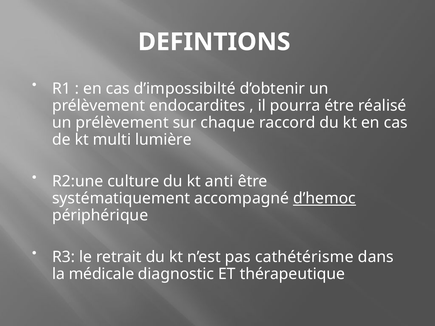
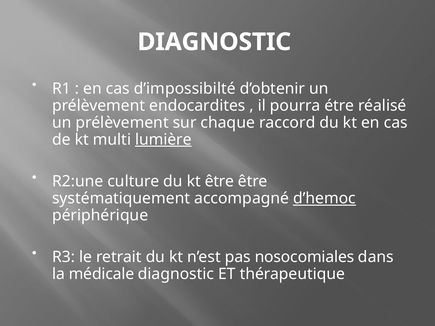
DEFINTIONS at (214, 42): DEFINTIONS -> DIAGNOSTIC
lumière underline: none -> present
kt anti: anti -> être
cathétérisme: cathétérisme -> nosocomiales
